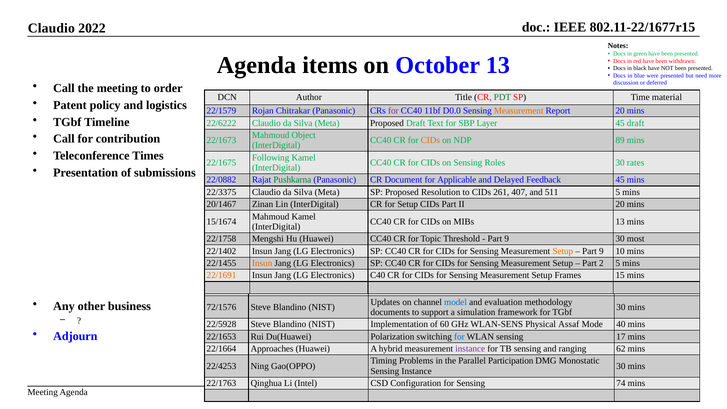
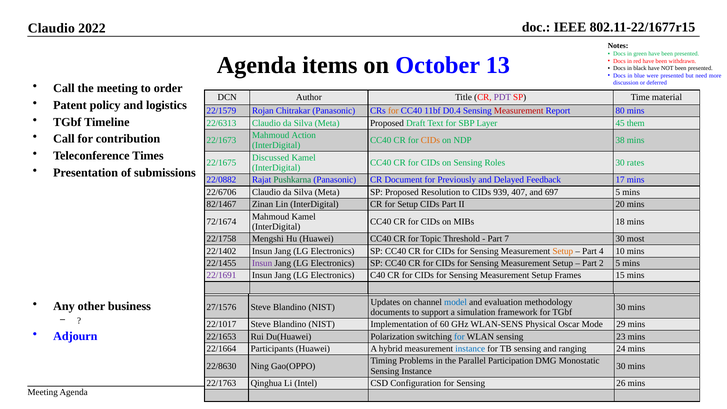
PDT colour: green -> purple
for at (393, 111) colour: purple -> orange
D0.0: D0.0 -> D0.4
Measurement at (519, 111) colour: orange -> red
Report 20: 20 -> 80
22/6222: 22/6222 -> 22/6313
45 draft: draft -> them
Object: Object -> Action
89: 89 -> 38
Following: Following -> Discussed
Applicable: Applicable -> Previously
Feedback 45: 45 -> 17
22/3375: 22/3375 -> 22/6706
261: 261 -> 939
511: 511 -> 697
20/1467: 20/1467 -> 82/1467
15/1674: 15/1674 -> 72/1674
MIBs 13: 13 -> 18
9 at (507, 239): 9 -> 7
9 at (601, 251): 9 -> 4
Insun at (262, 263) colour: orange -> purple
22/1691 colour: orange -> purple
72/1576: 72/1576 -> 27/1576
22/5928: 22/5928 -> 22/1017
Assaf: Assaf -> Oscar
40: 40 -> 29
17: 17 -> 23
Approaches: Approaches -> Participants
instance at (470, 349) colour: purple -> blue
62: 62 -> 24
22/4253: 22/4253 -> 22/8630
74: 74 -> 26
